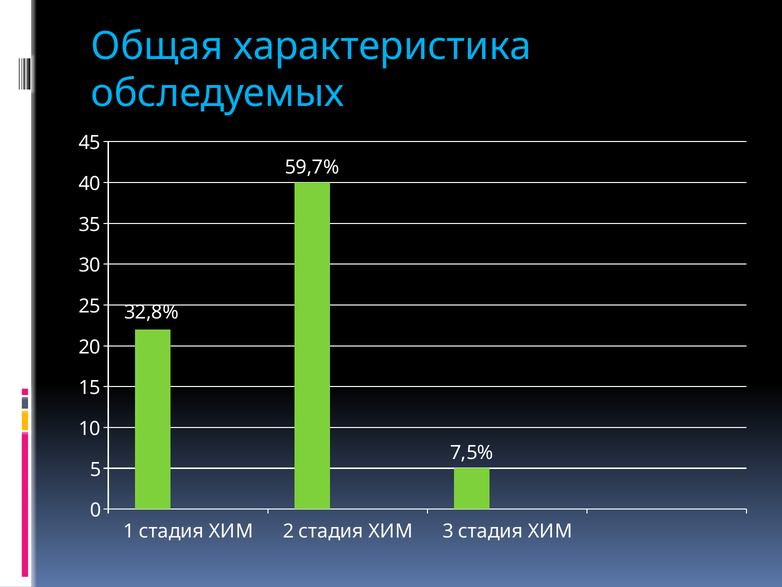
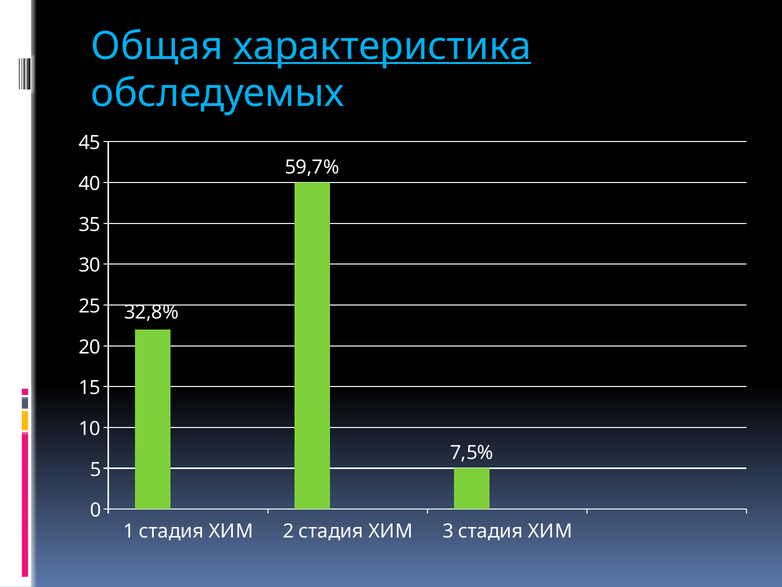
характеристика underline: none -> present
